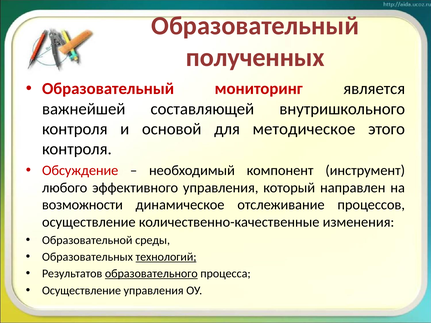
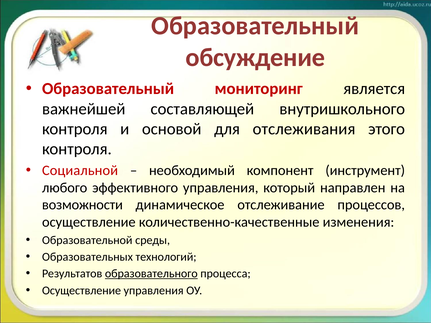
полученных: полученных -> обсуждение
методическое: методическое -> отслеживания
Обсуждение: Обсуждение -> Социальной
технологий underline: present -> none
